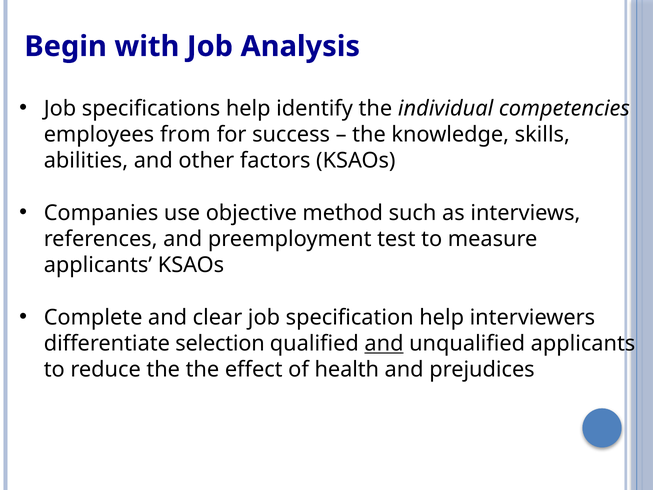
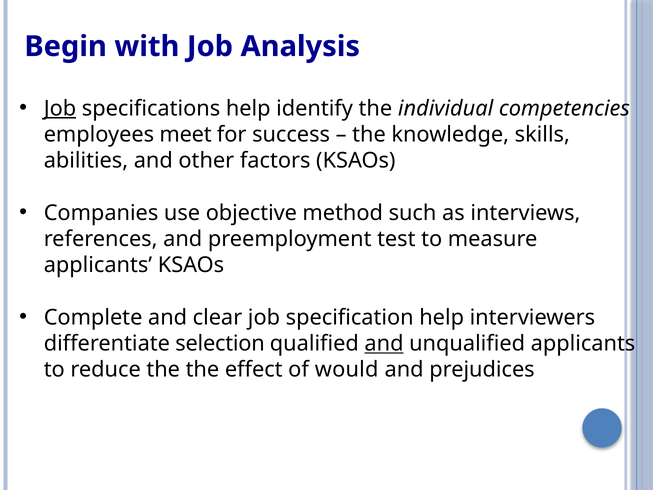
Job at (60, 108) underline: none -> present
from: from -> meet
health: health -> would
